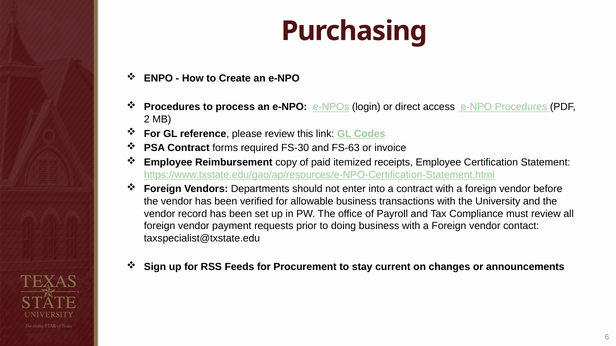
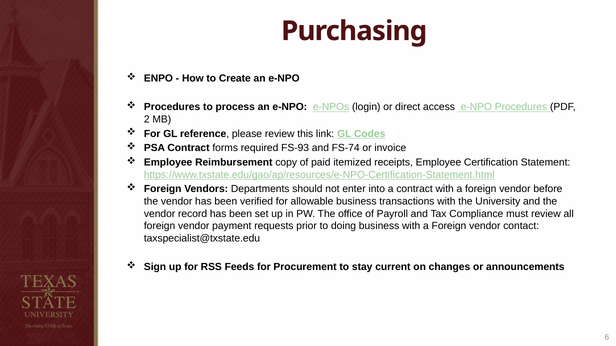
FS-30: FS-30 -> FS-93
FS-63: FS-63 -> FS-74
